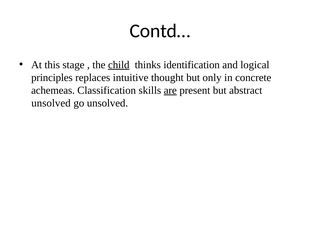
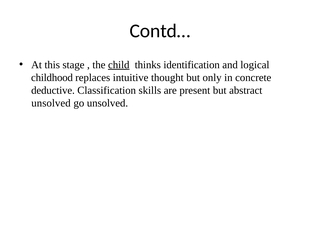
principles: principles -> childhood
achemeas: achemeas -> deductive
are underline: present -> none
